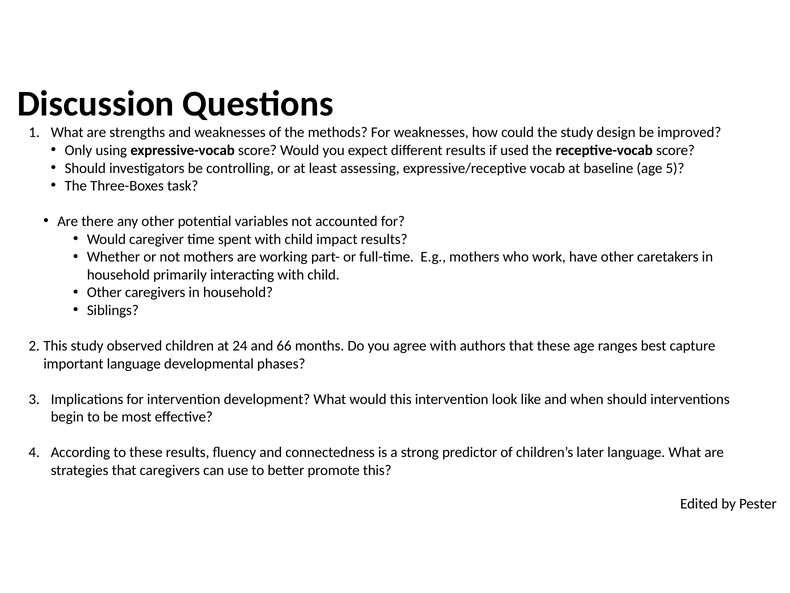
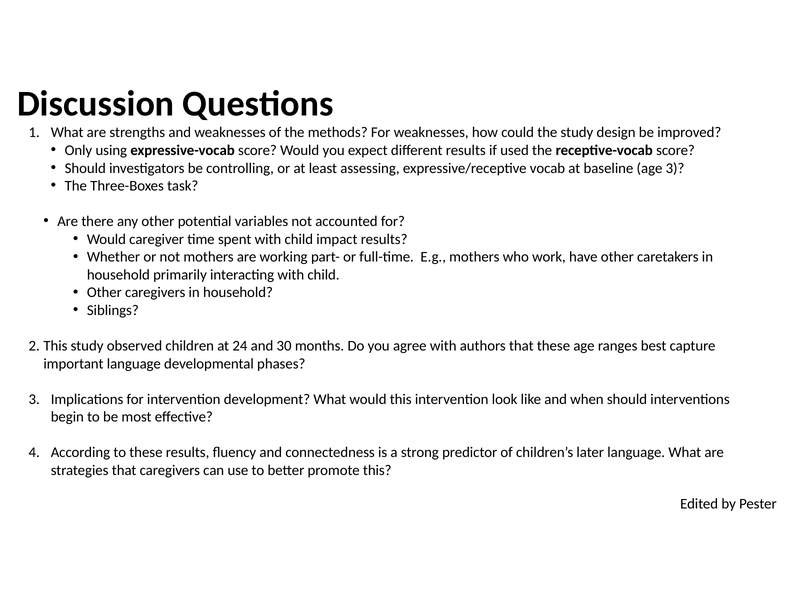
age 5: 5 -> 3
66: 66 -> 30
